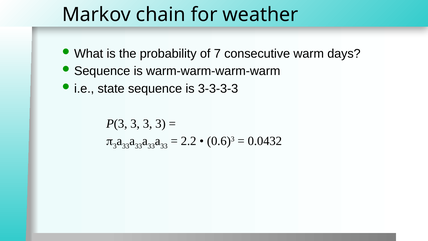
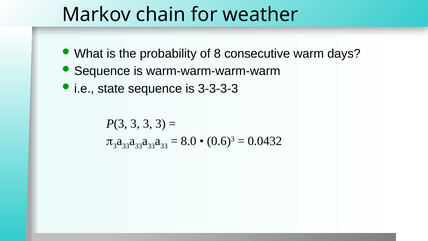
7: 7 -> 8
2.2: 2.2 -> 8.0
